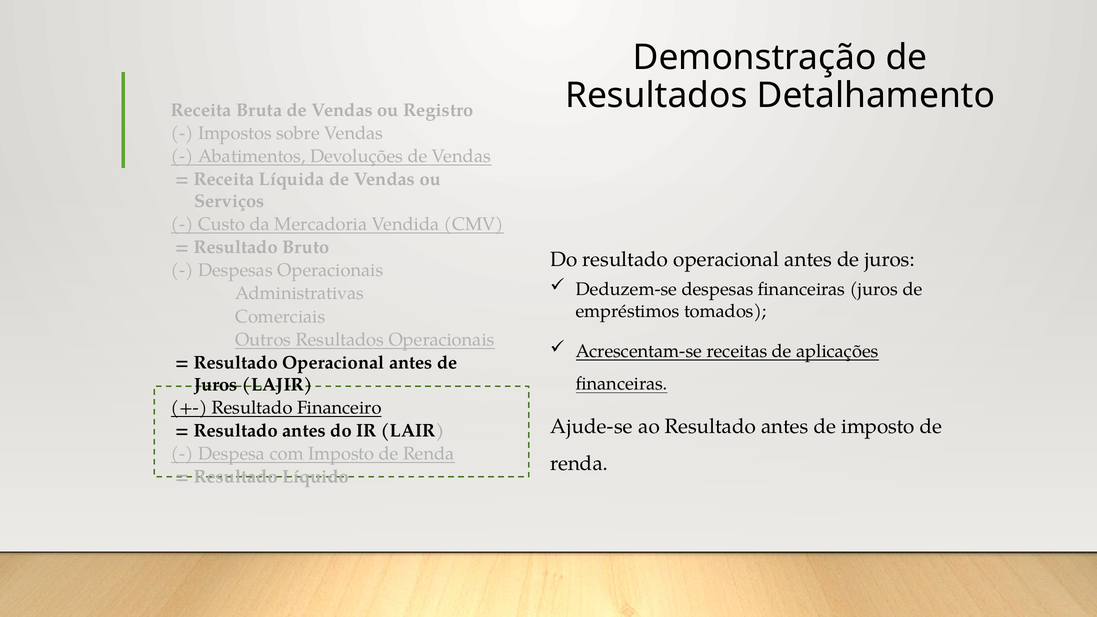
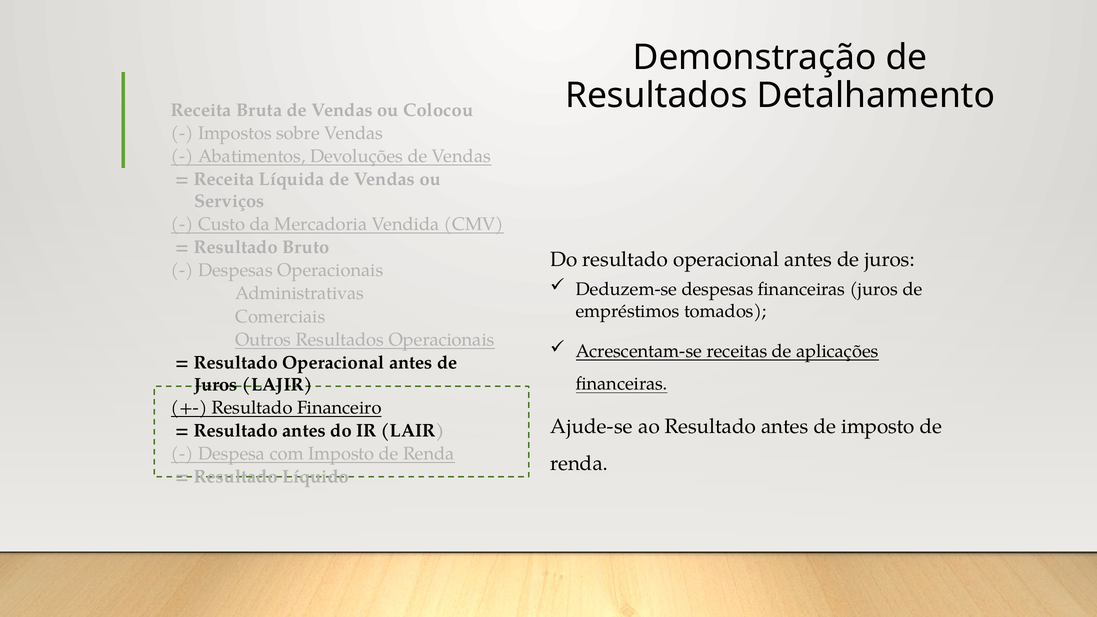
Registro: Registro -> Colocou
